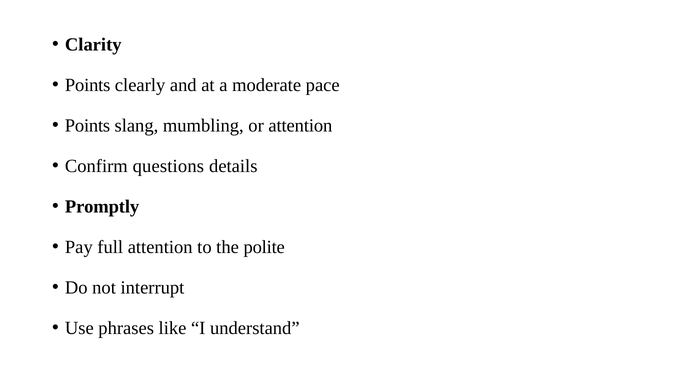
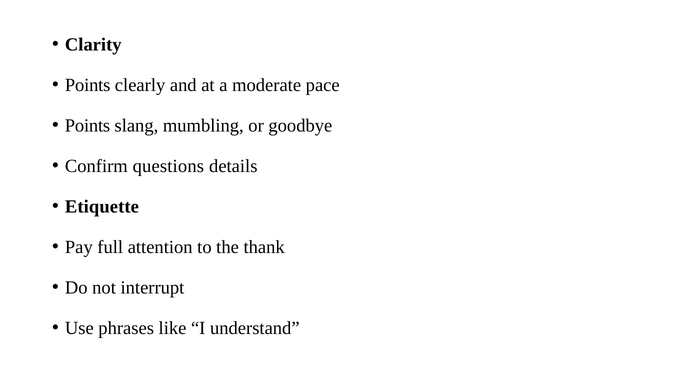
or attention: attention -> goodbye
Promptly: Promptly -> Etiquette
polite: polite -> thank
